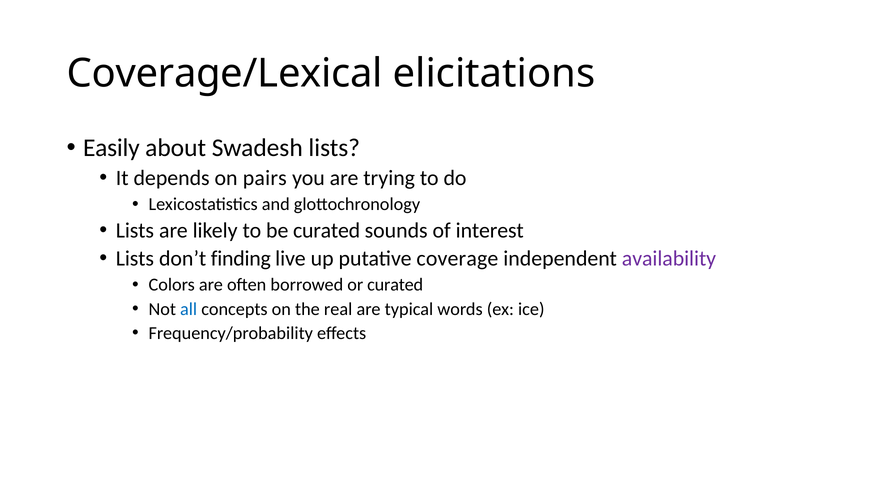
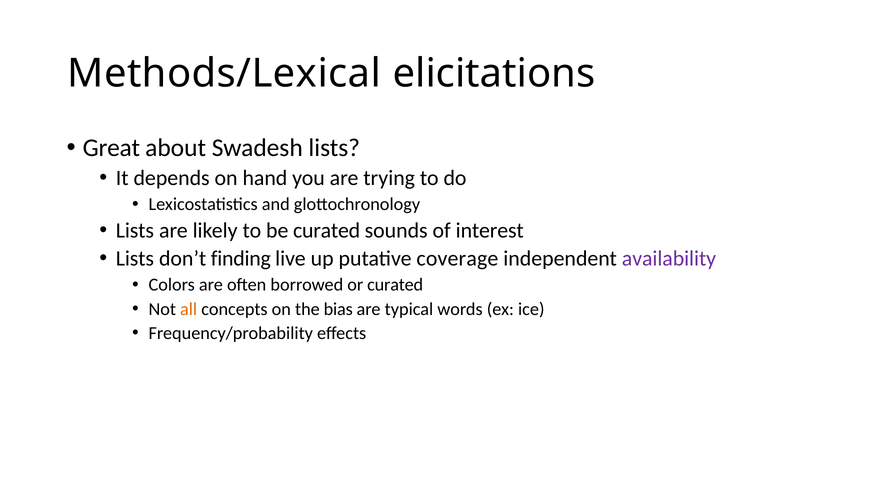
Coverage/Lexical: Coverage/Lexical -> Methods/Lexical
Easily: Easily -> Great
pairs: pairs -> hand
all colour: blue -> orange
real: real -> bias
